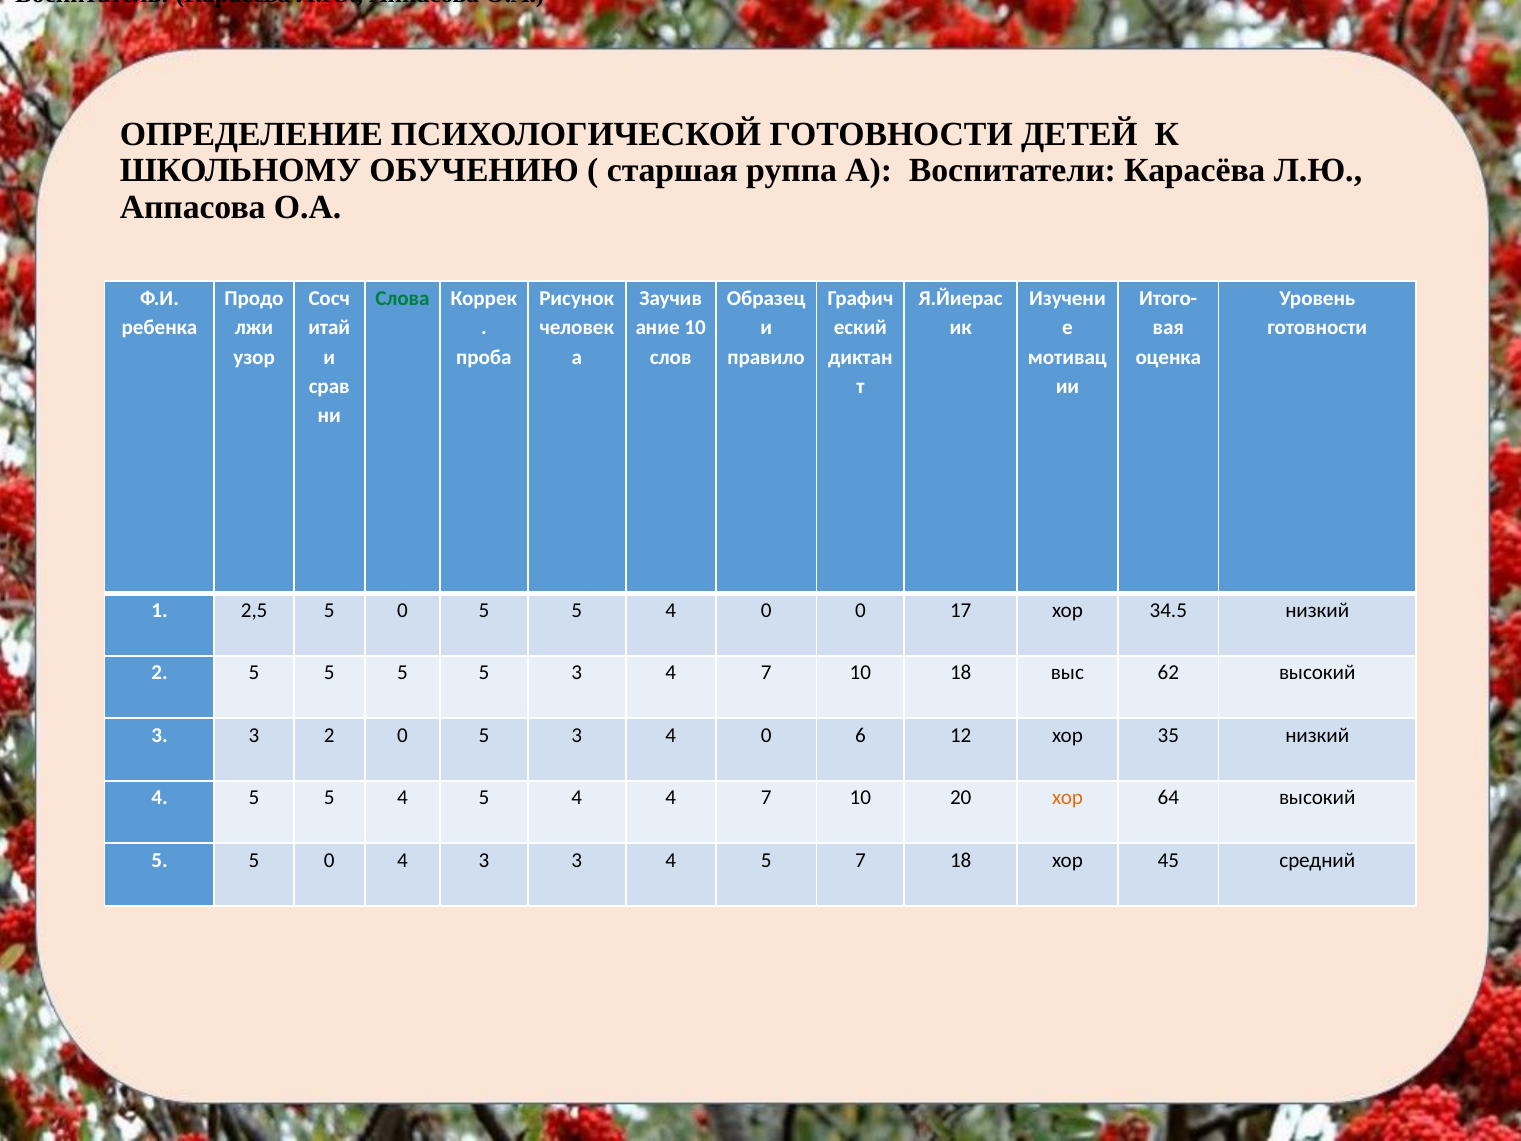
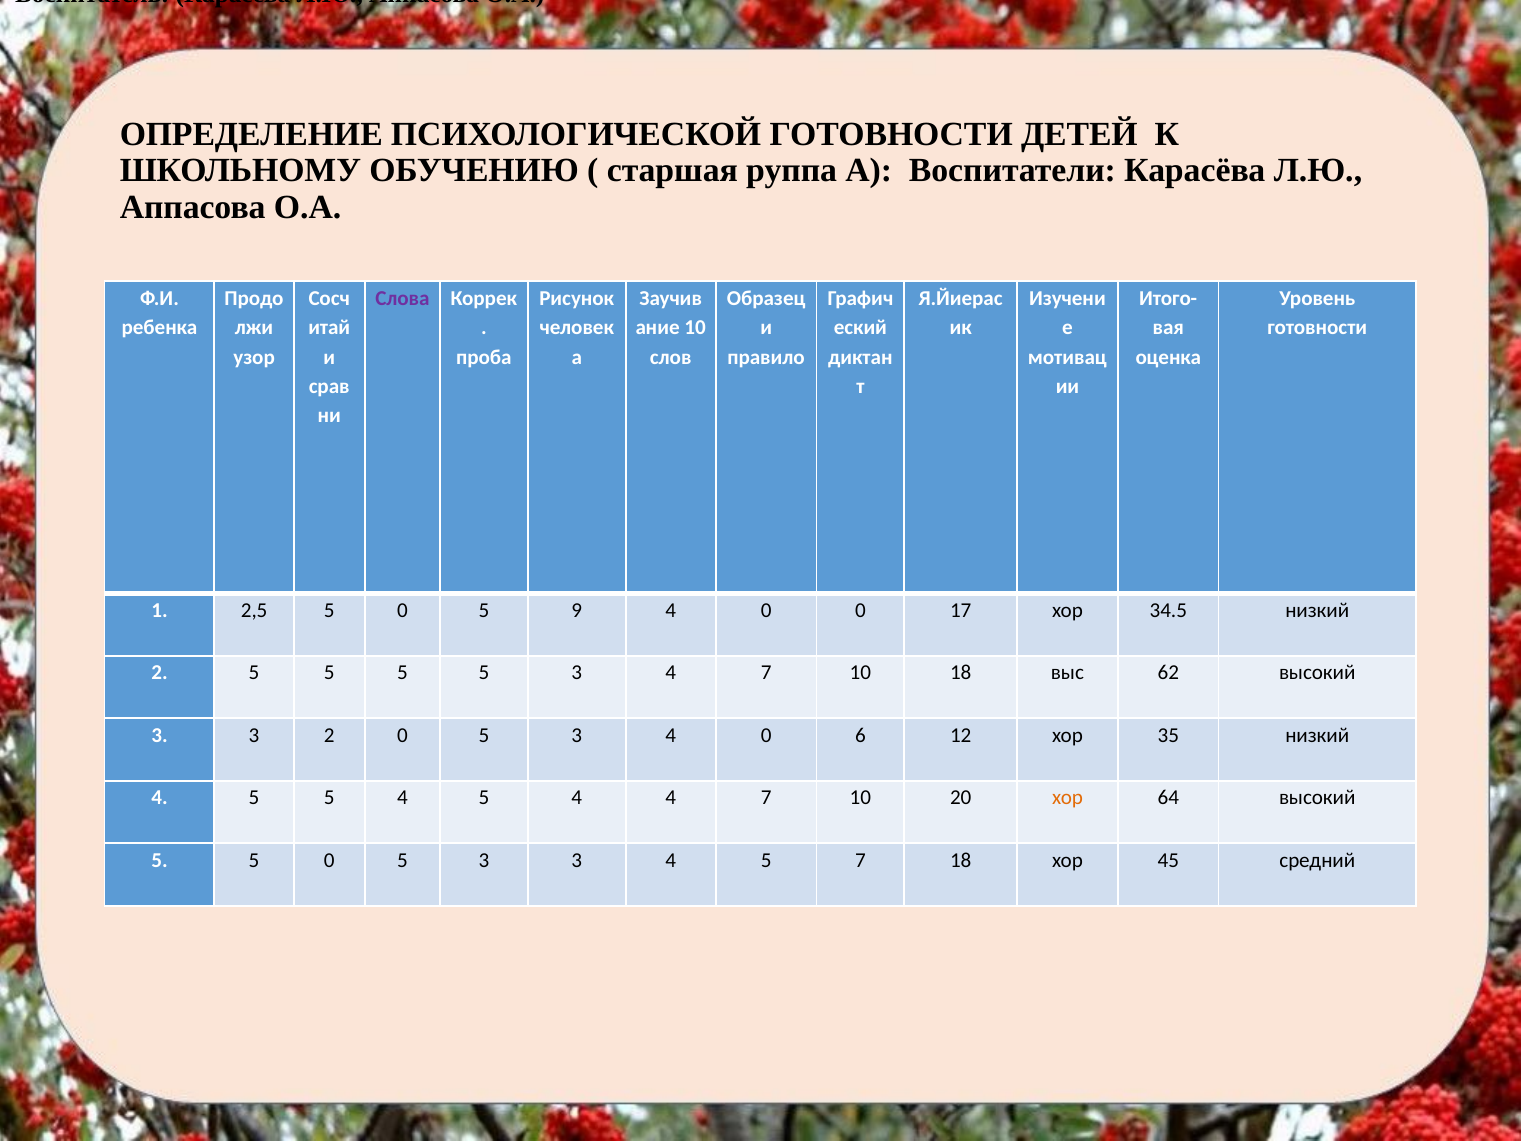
Слова colour: green -> purple
0 5 5: 5 -> 9
5 5 0 4: 4 -> 5
